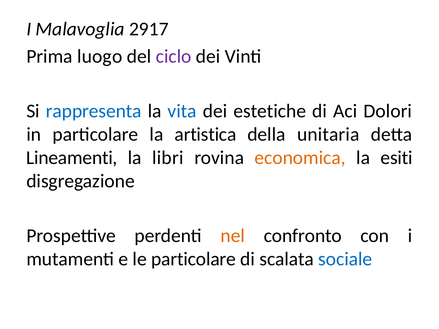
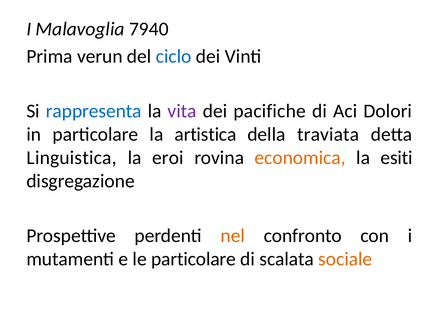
2917: 2917 -> 7940
luogo: luogo -> verun
ciclo colour: purple -> blue
vita colour: blue -> purple
estetiche: estetiche -> pacifiche
unitaria: unitaria -> traviata
Lineamenti: Lineamenti -> Linguistica
libri: libri -> eroi
sociale colour: blue -> orange
